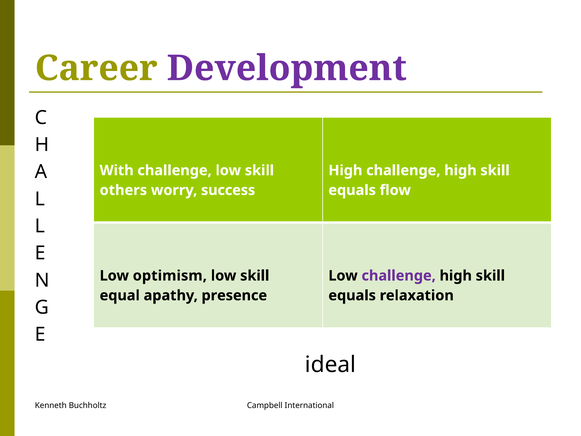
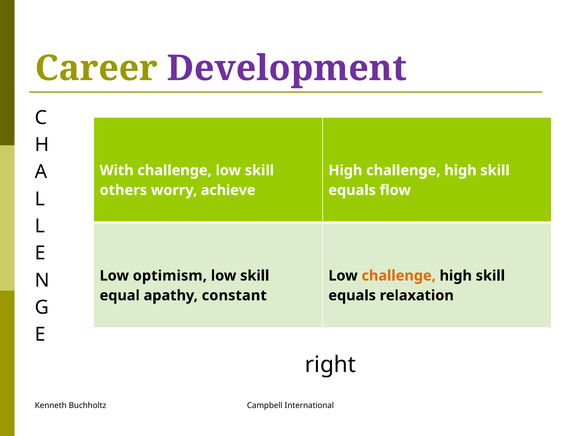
success: success -> achieve
challenge at (399, 276) colour: purple -> orange
presence: presence -> constant
ideal: ideal -> right
